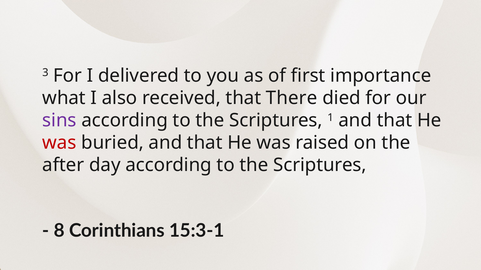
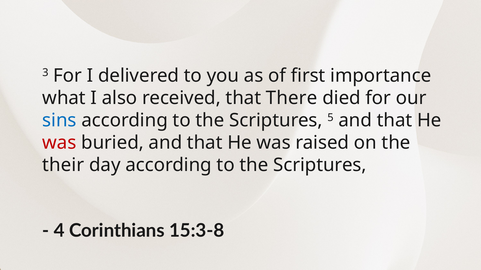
sins colour: purple -> blue
1: 1 -> 5
after: after -> their
8: 8 -> 4
15:3-1: 15:3-1 -> 15:3-8
